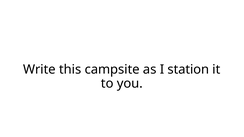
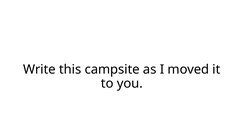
station: station -> moved
